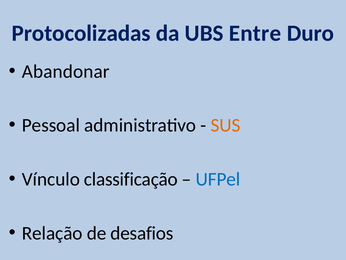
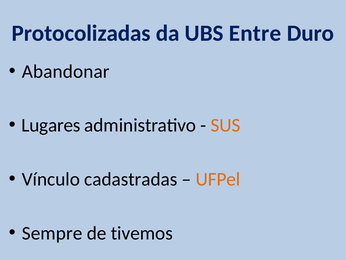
Pessoal: Pessoal -> Lugares
classificação: classificação -> cadastradas
UFPel colour: blue -> orange
Relação: Relação -> Sempre
desafios: desafios -> tivemos
